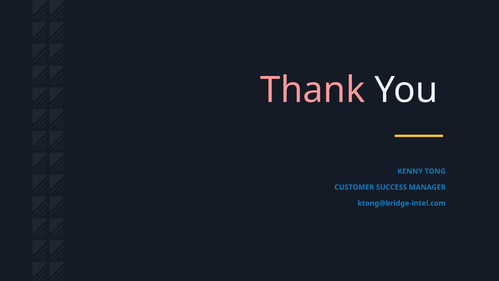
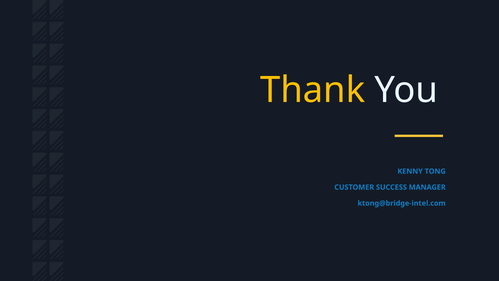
Thank colour: pink -> yellow
